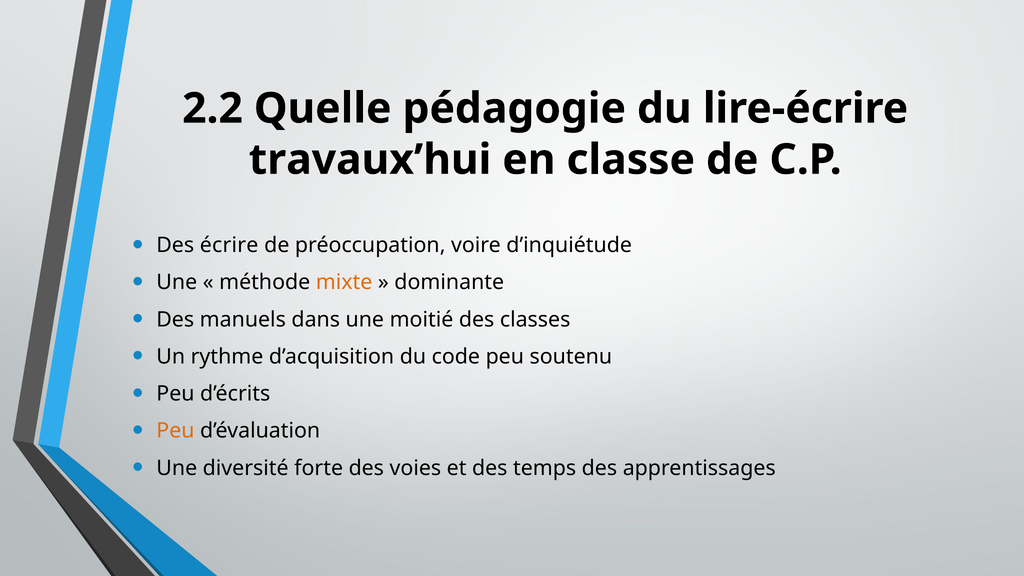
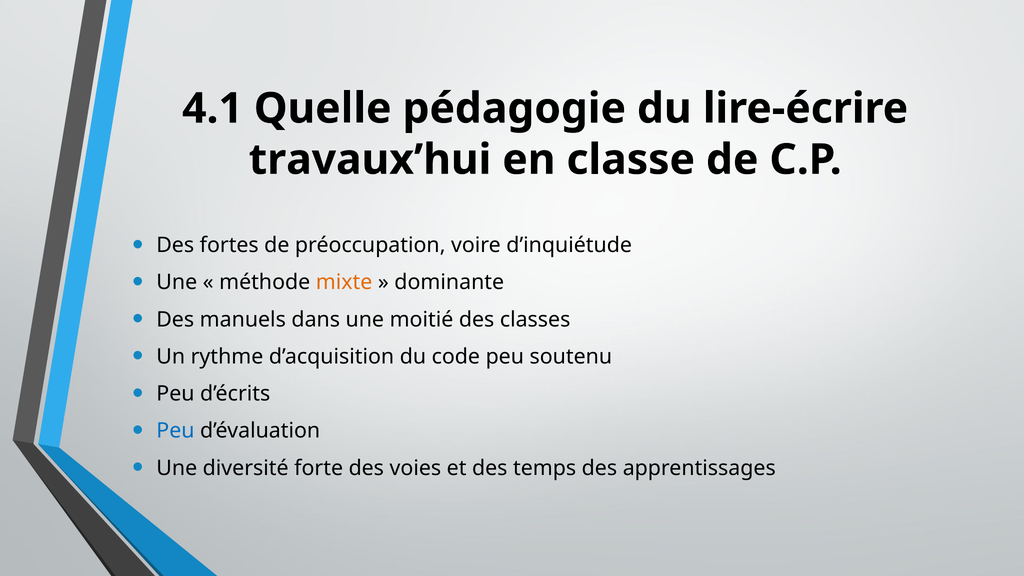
2.2: 2.2 -> 4.1
écrire: écrire -> fortes
Peu at (175, 431) colour: orange -> blue
